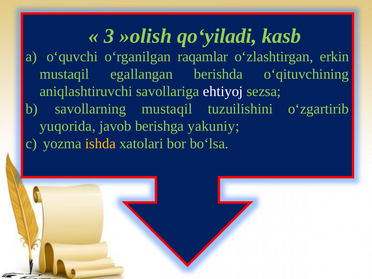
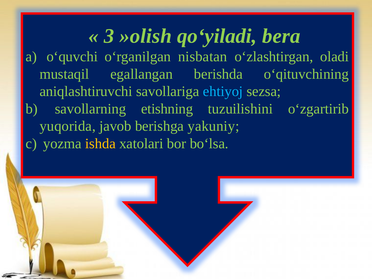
kasb: kasb -> bera
raqamlar: raqamlar -> nisbatan
erkin: erkin -> oladi
ehtiyoj colour: white -> light blue
savollarning mustaqil: mustaqil -> etishning
